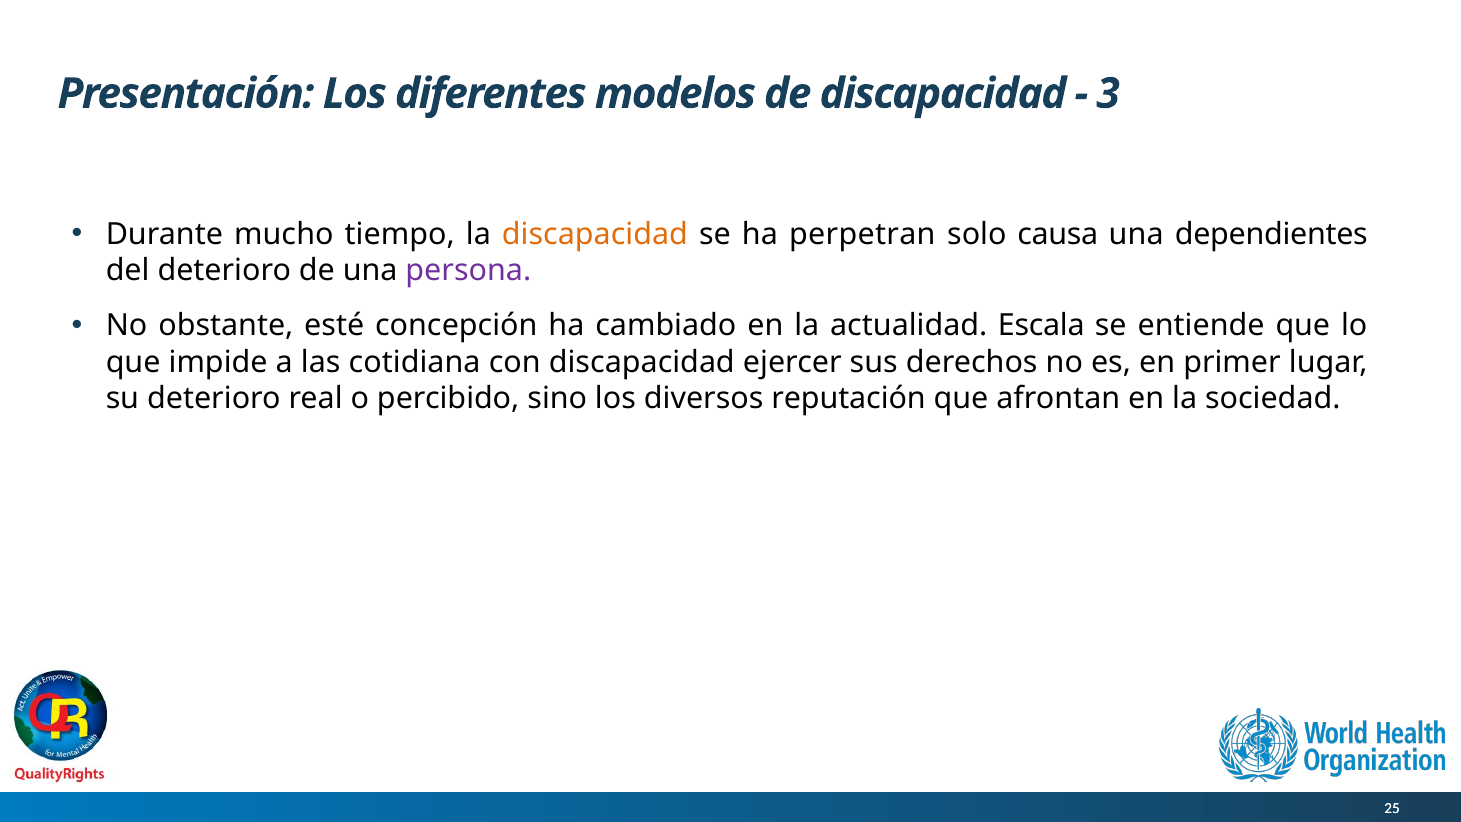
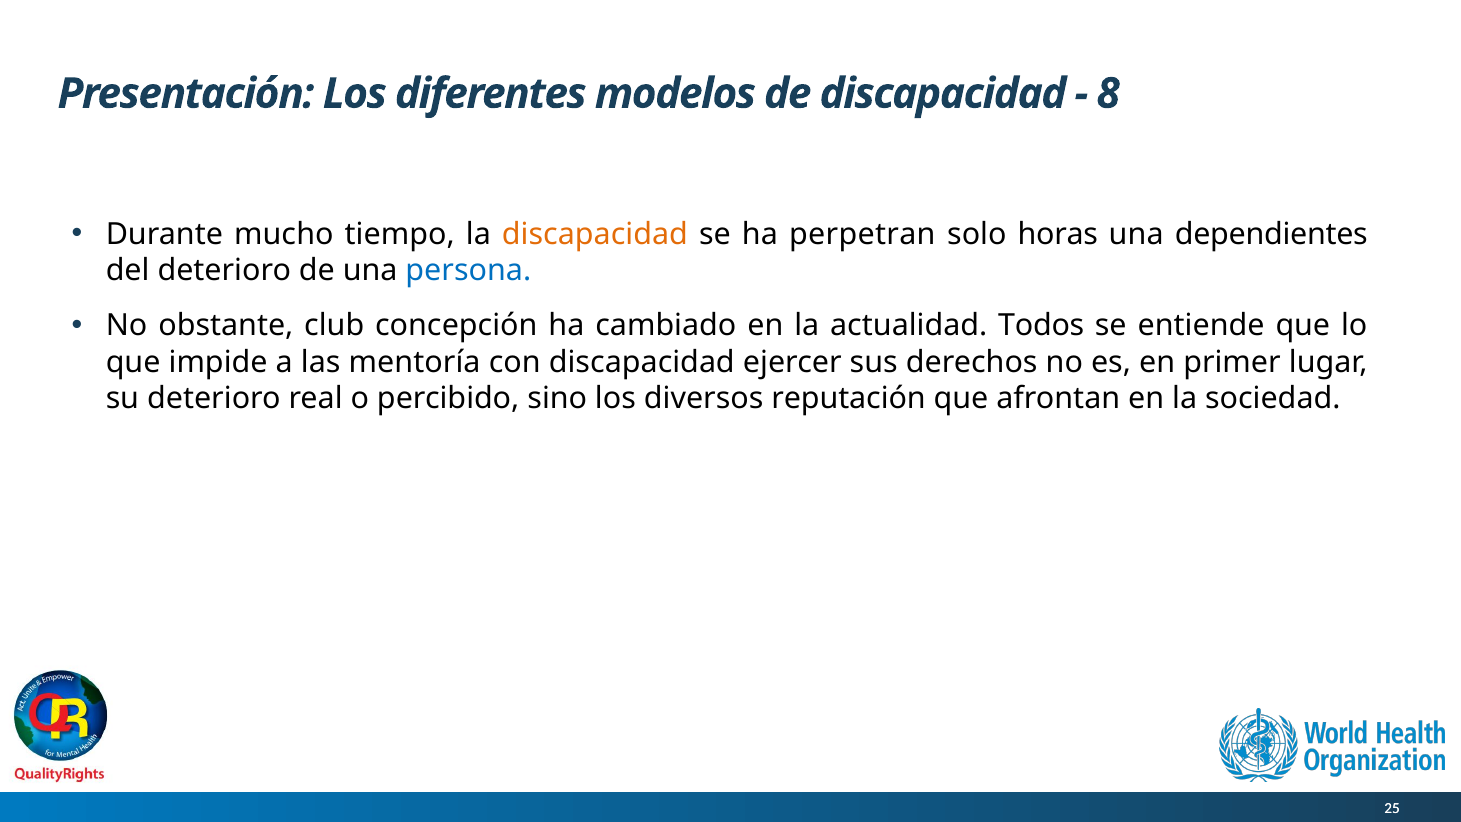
3: 3 -> 8
causa: causa -> horas
persona colour: purple -> blue
esté: esté -> club
Escala: Escala -> Todos
cotidiana: cotidiana -> mentoría
